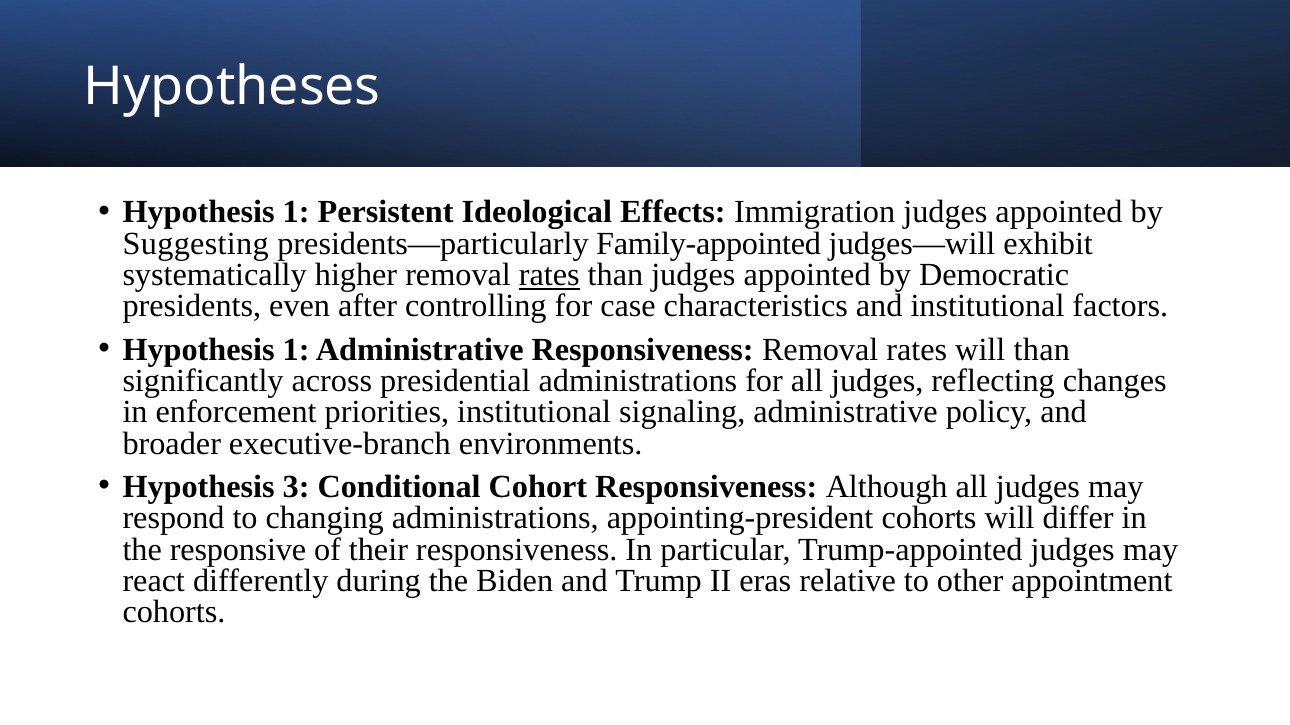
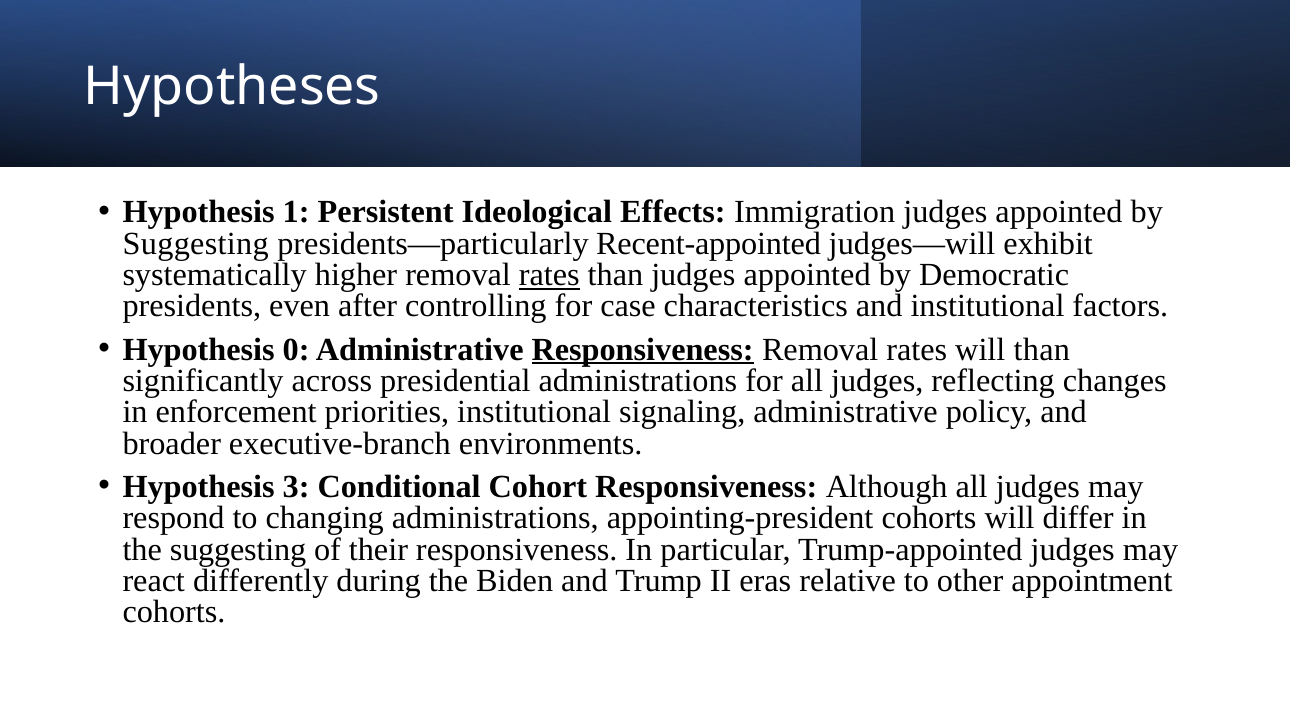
Family-appointed: Family-appointed -> Recent-appointed
1 at (296, 350): 1 -> 0
Responsiveness at (643, 350) underline: none -> present
the responsive: responsive -> suggesting
